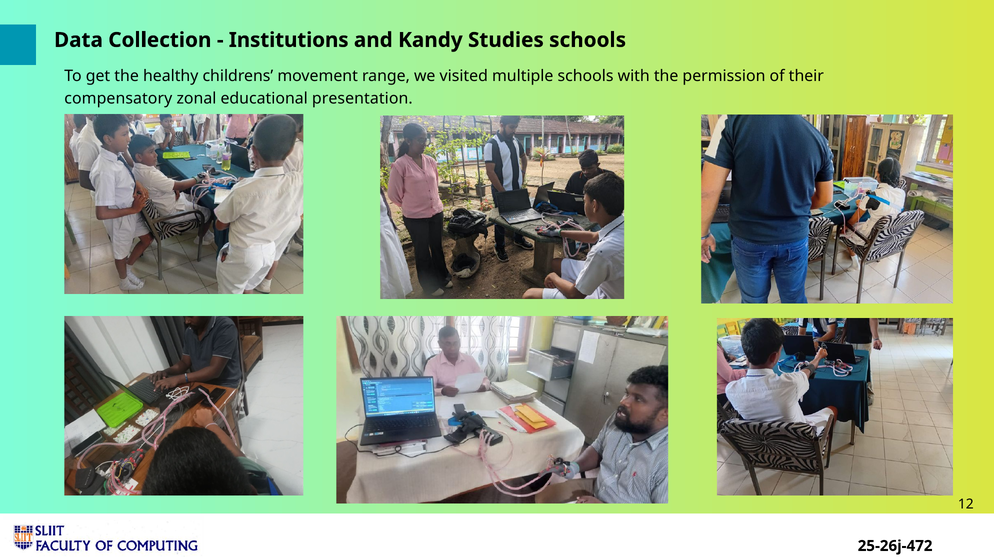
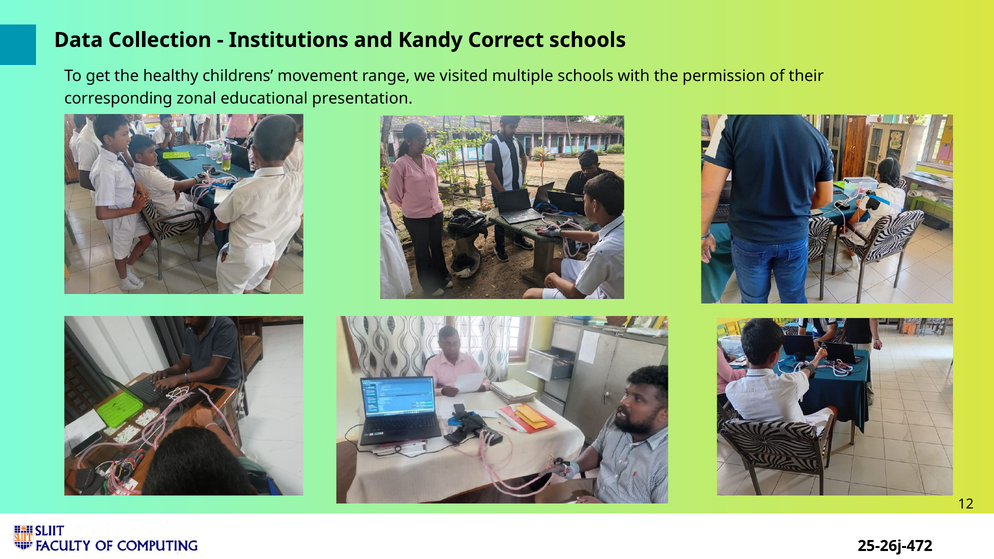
Studies: Studies -> Correct
compensatory: compensatory -> corresponding
